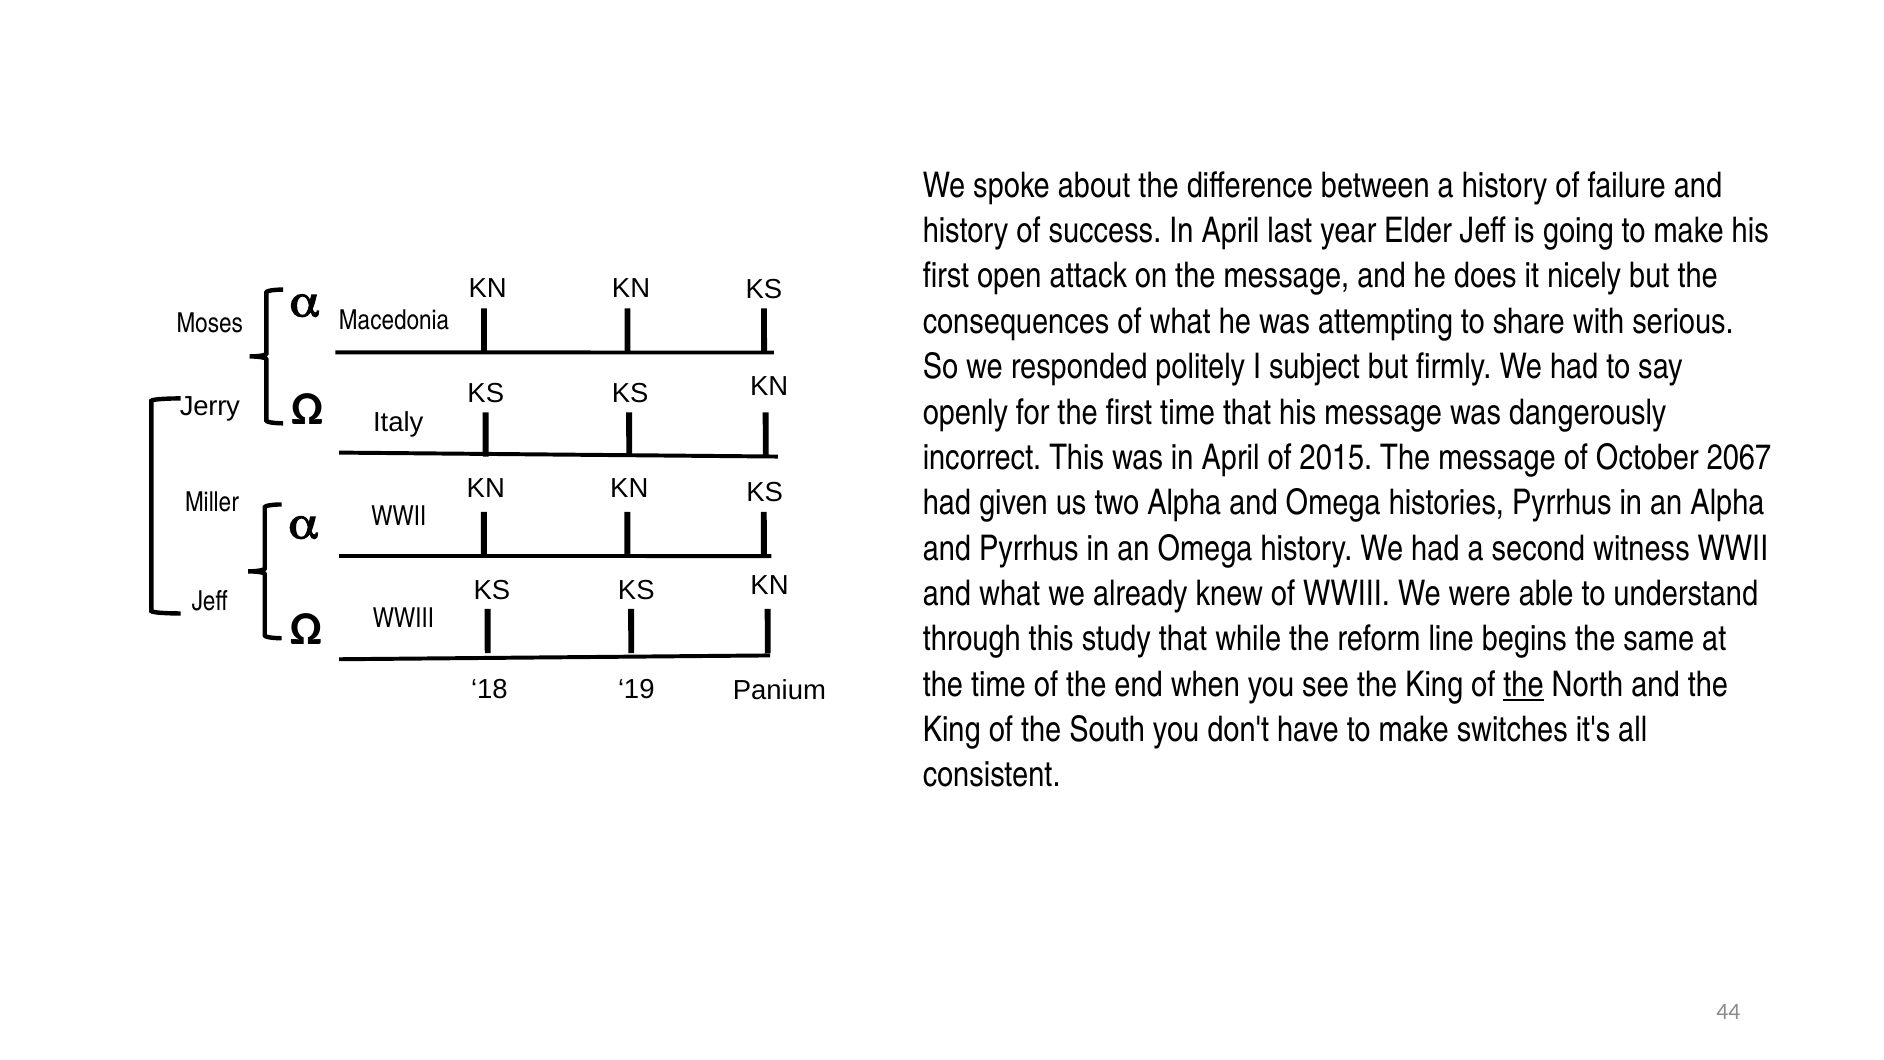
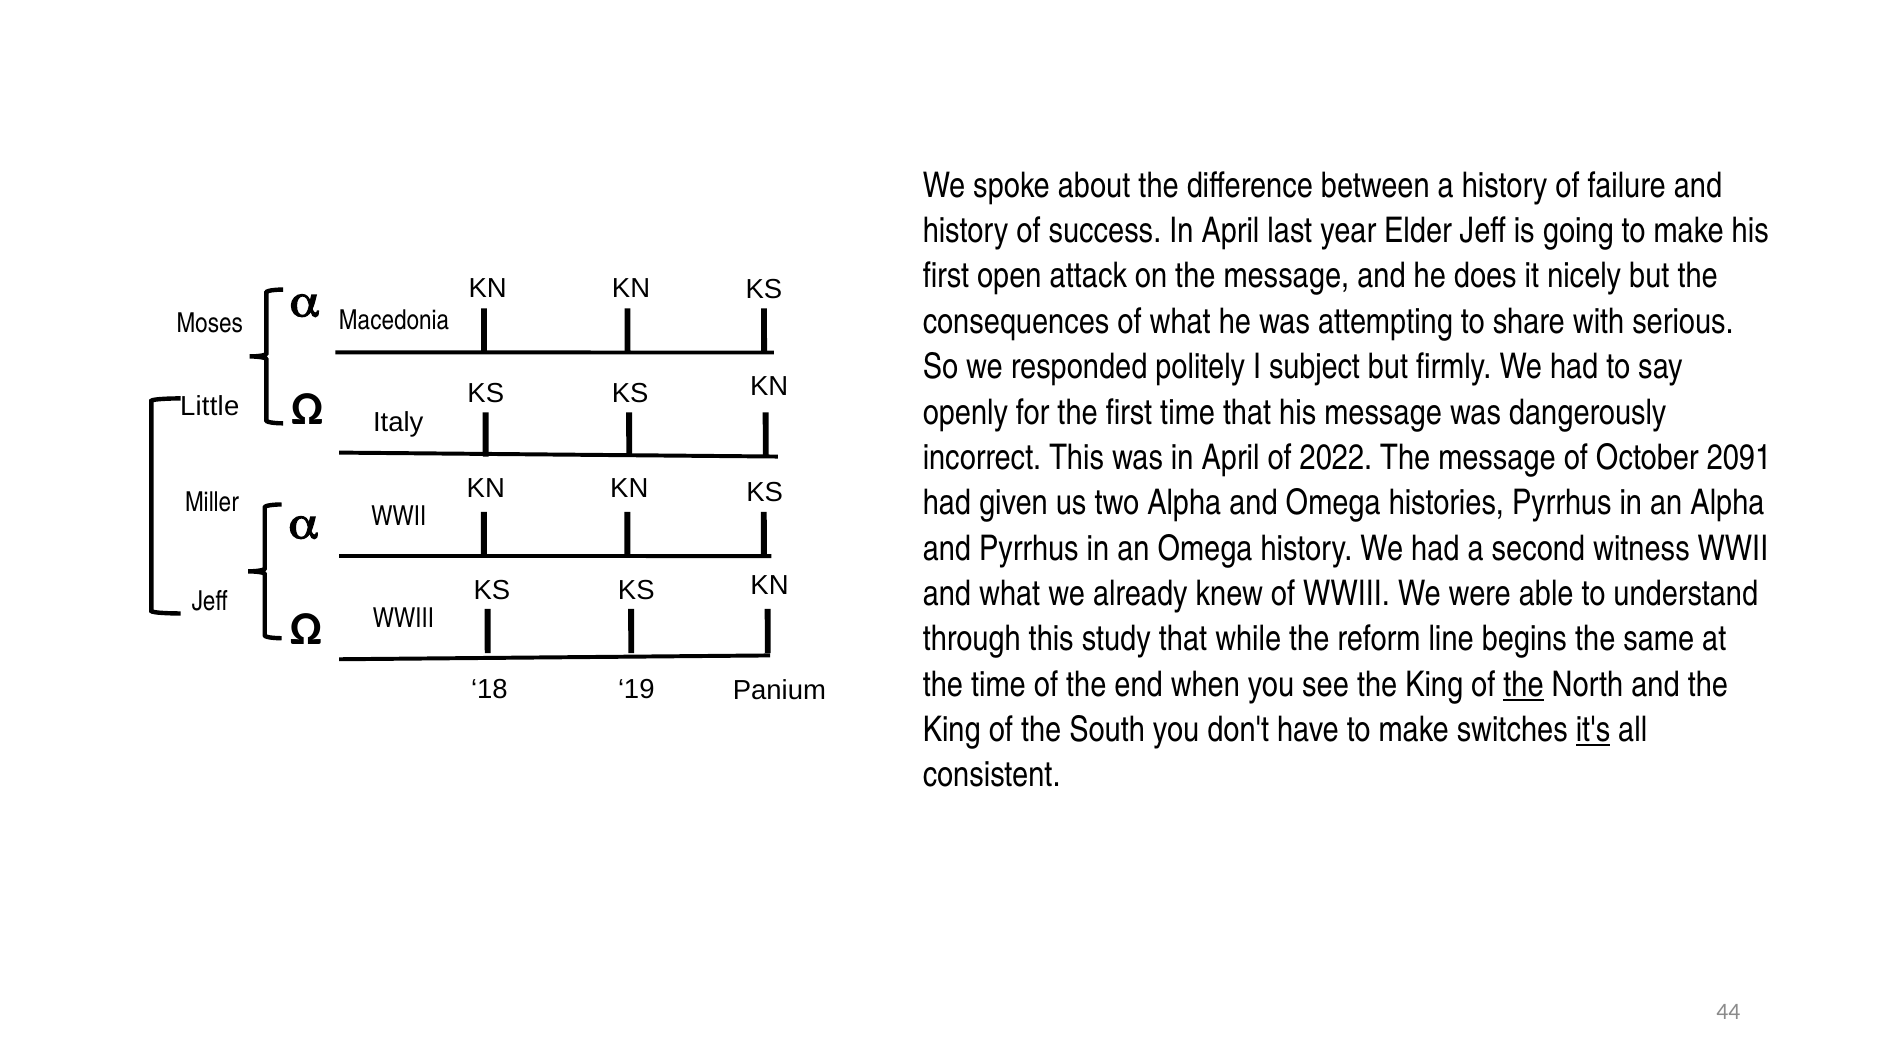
Jerry: Jerry -> Little
2015: 2015 -> 2022
2067: 2067 -> 2091
it's underline: none -> present
